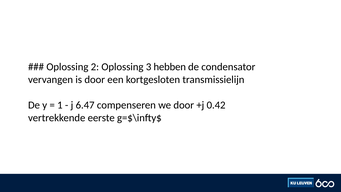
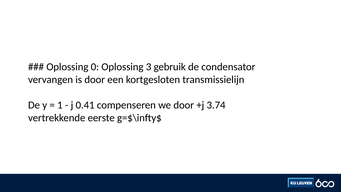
2: 2 -> 0
hebben: hebben -> gebruik
6.47: 6.47 -> 0.41
0.42: 0.42 -> 3.74
